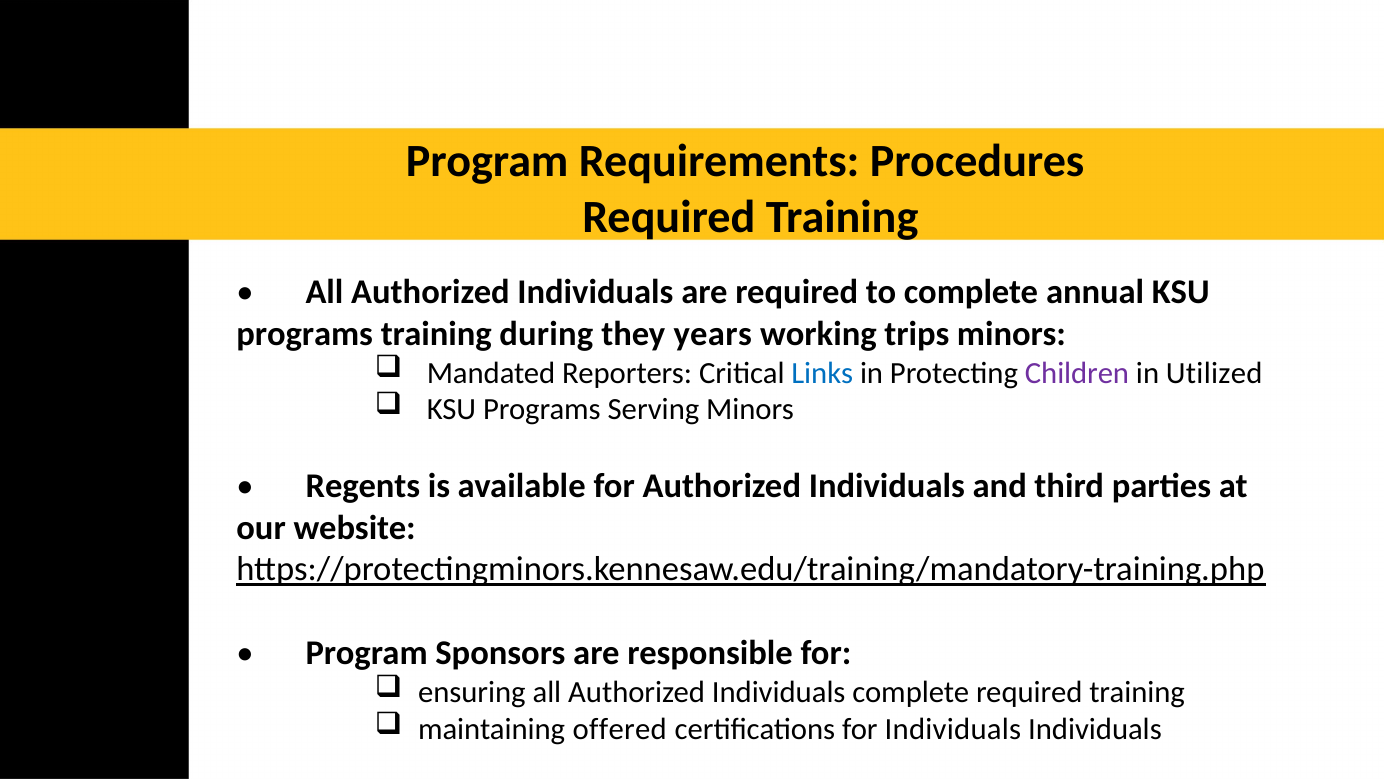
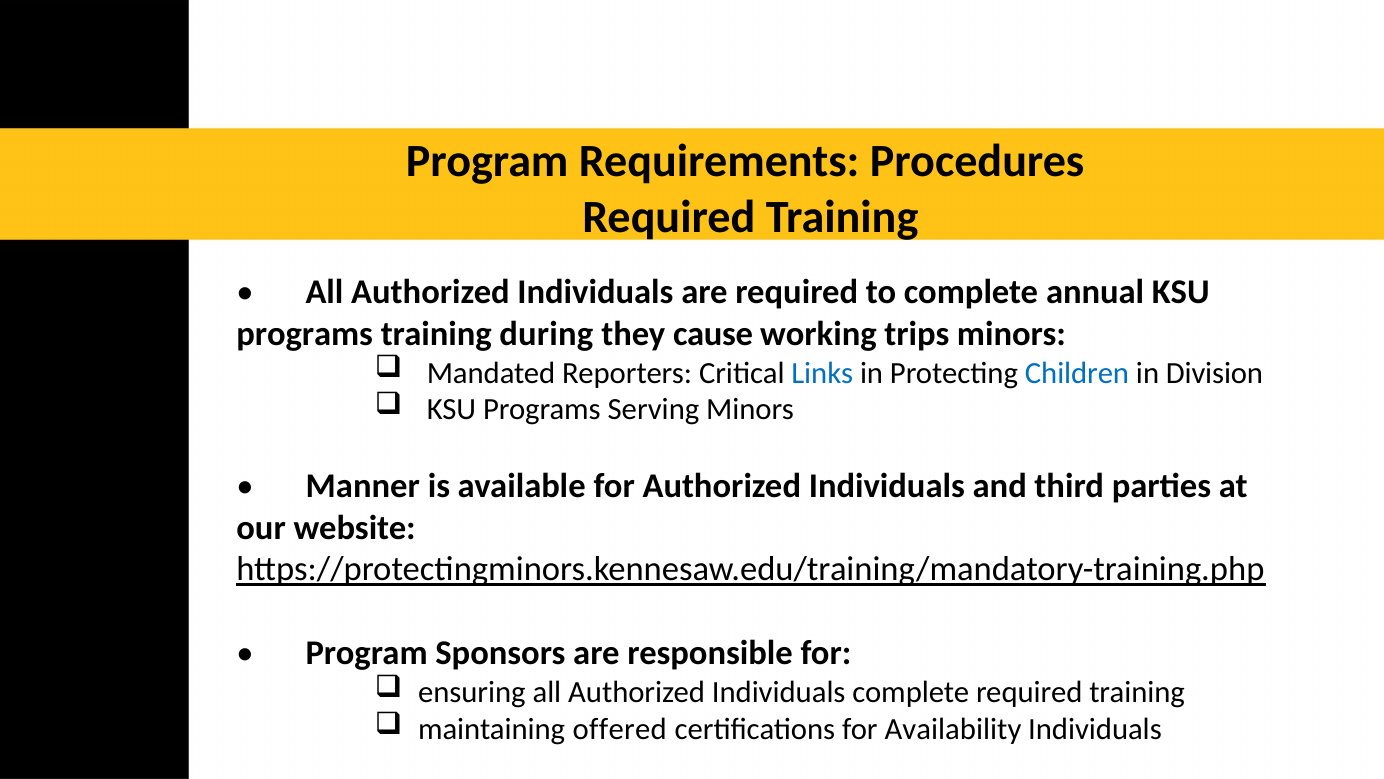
years: years -> cause
Children colour: purple -> blue
Utilized: Utilized -> Division
Regents: Regents -> Manner
for Individuals: Individuals -> Availability
